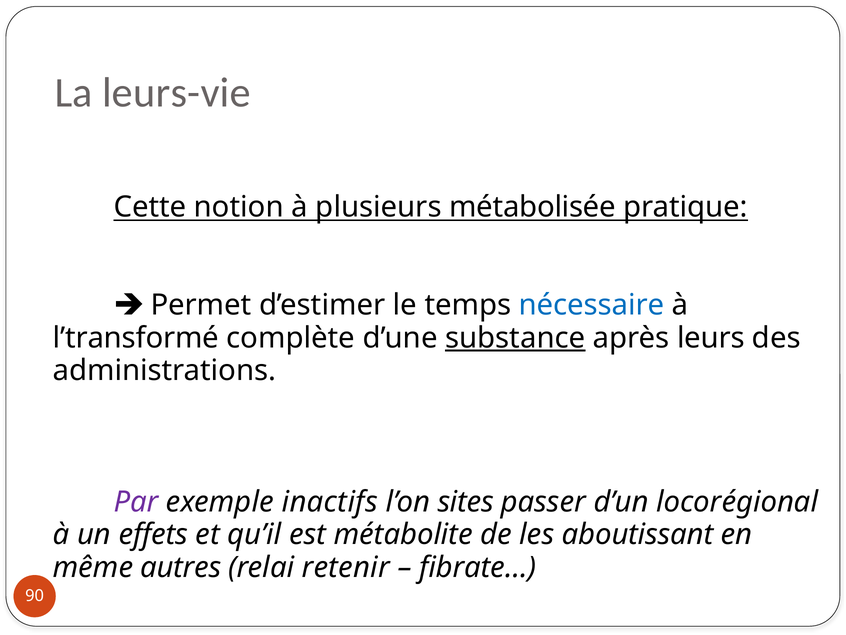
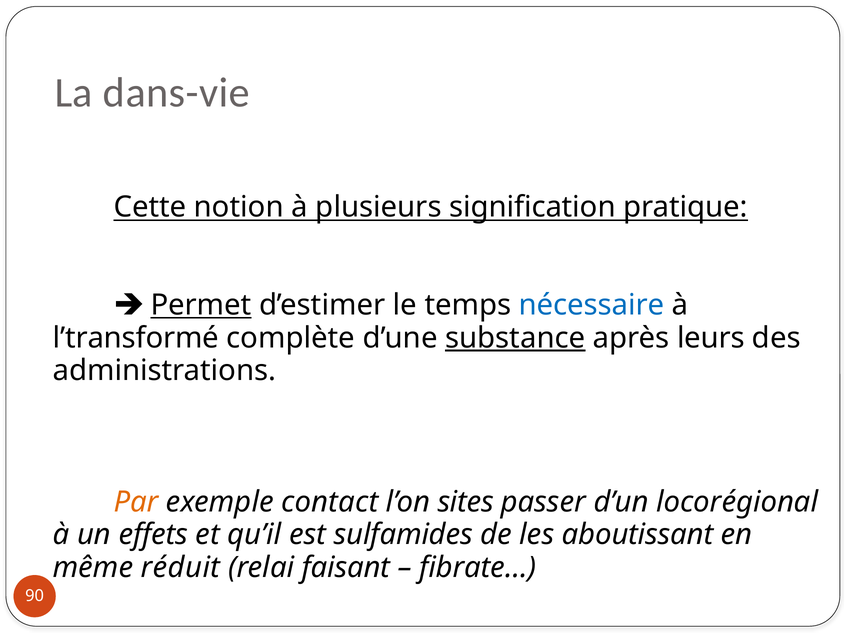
leurs-vie: leurs-vie -> dans-vie
métabolisée: métabolisée -> signification
Permet underline: none -> present
Par colour: purple -> orange
inactifs: inactifs -> contact
métabolite: métabolite -> sulfamides
autres: autres -> réduit
retenir: retenir -> faisant
